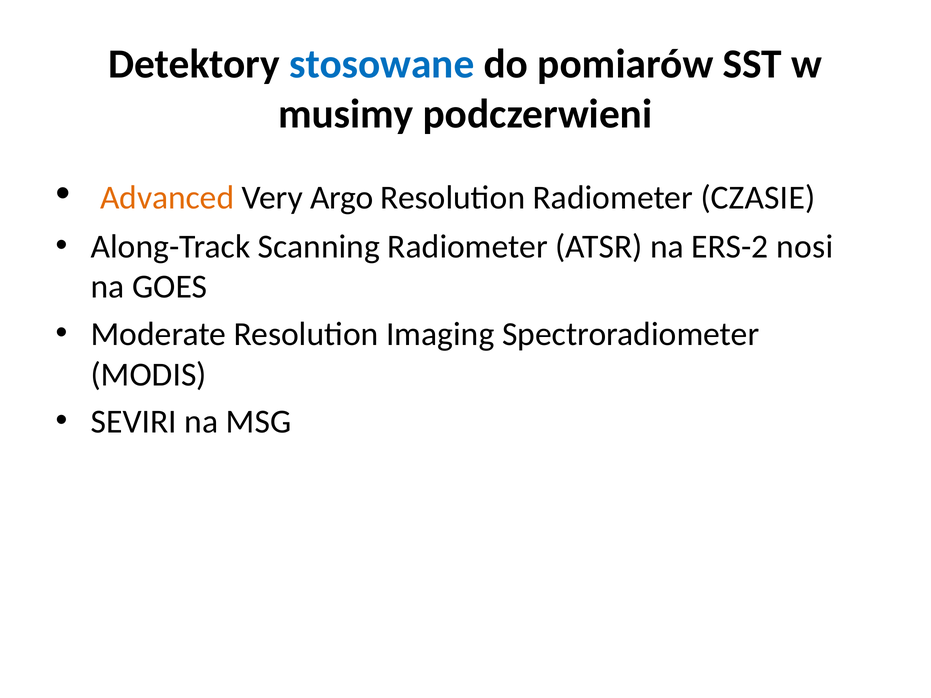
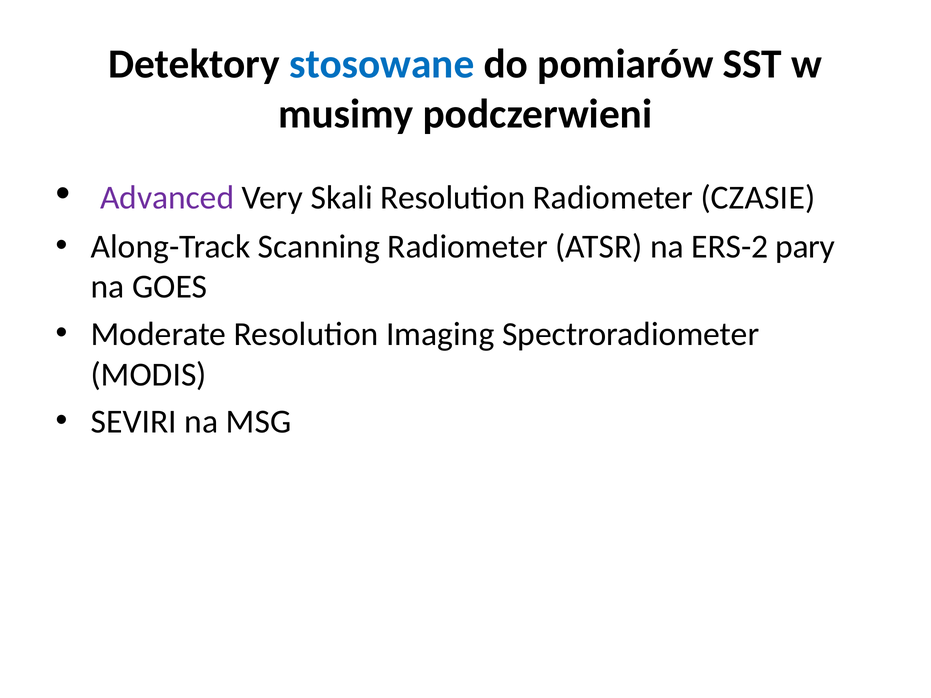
Advanced colour: orange -> purple
Argo: Argo -> Skali
nosi: nosi -> pary
